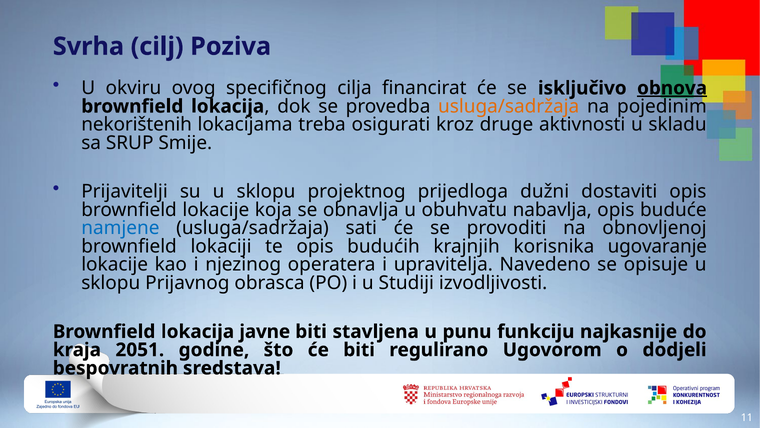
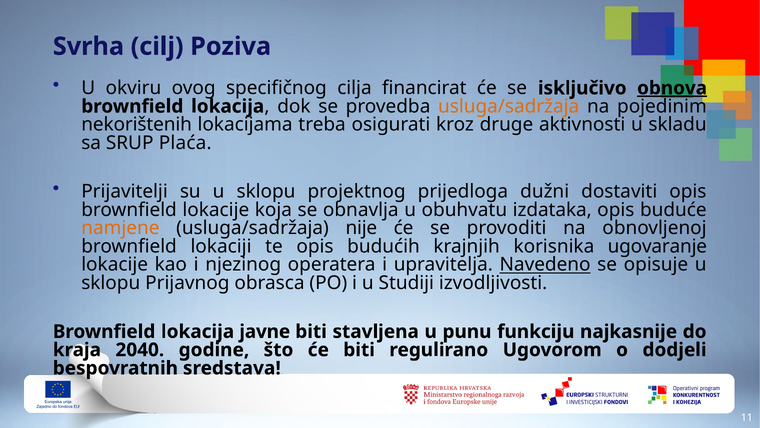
Smije: Smije -> Plaća
nabavlja: nabavlja -> izdataka
namjene colour: blue -> orange
sati: sati -> nije
Navedeno underline: none -> present
2051: 2051 -> 2040
